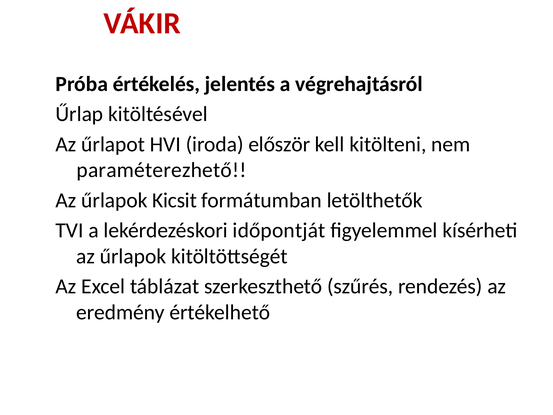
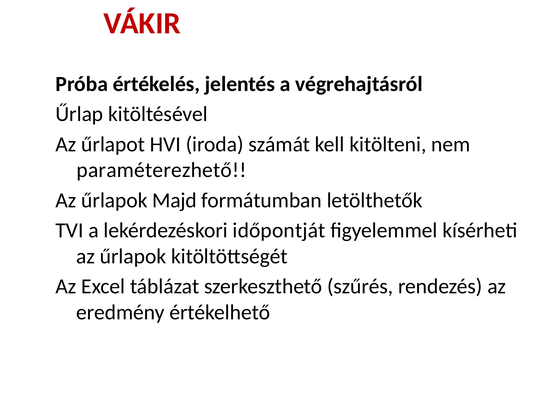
először: először -> számát
Kicsit: Kicsit -> Majd
